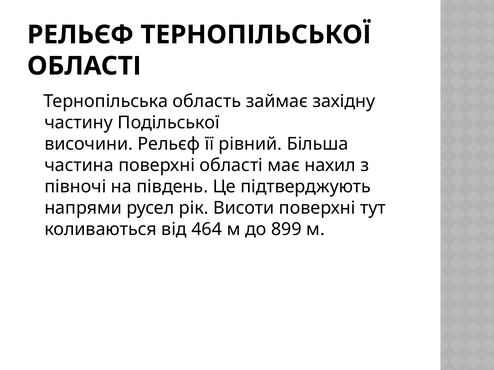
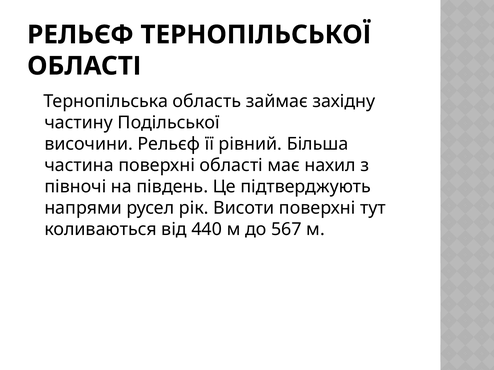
464: 464 -> 440
899: 899 -> 567
